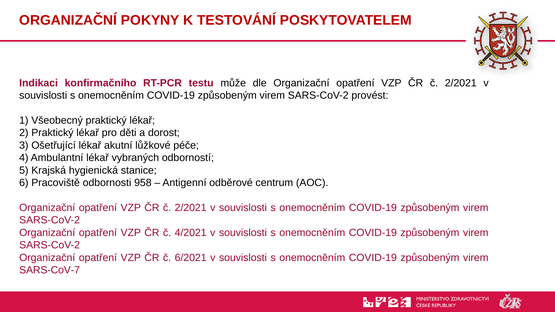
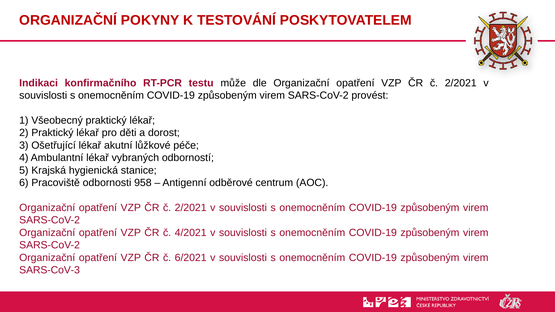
SARS-CoV-7: SARS-CoV-7 -> SARS-CoV-3
